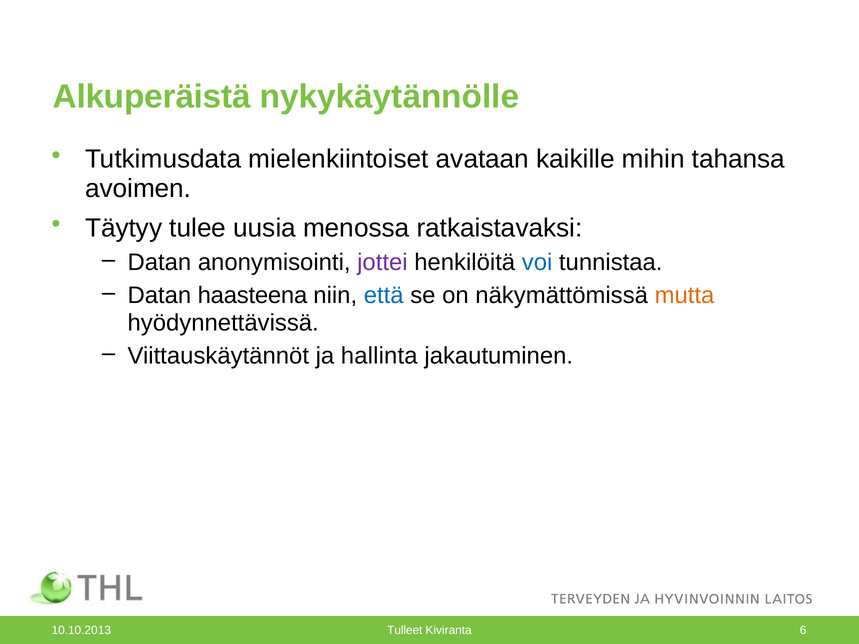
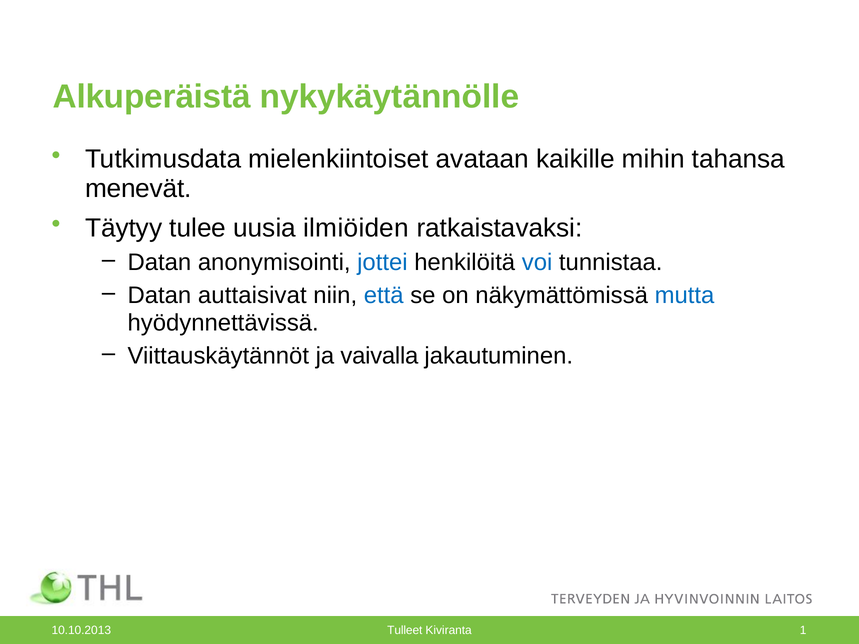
avoimen: avoimen -> menevät
menossa: menossa -> ilmiöiden
jottei colour: purple -> blue
haasteena: haasteena -> auttaisivat
mutta colour: orange -> blue
hallinta: hallinta -> vaivalla
6: 6 -> 1
